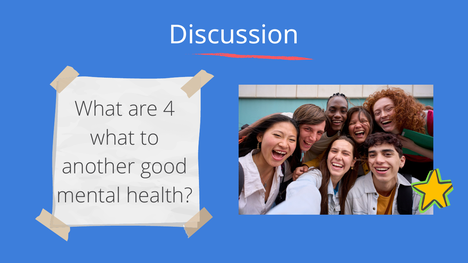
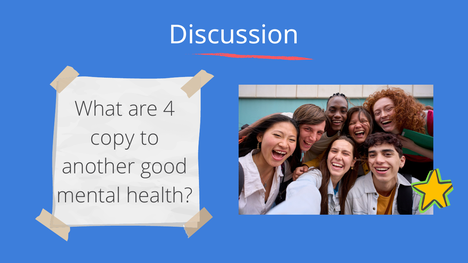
what at (113, 138): what -> copy
